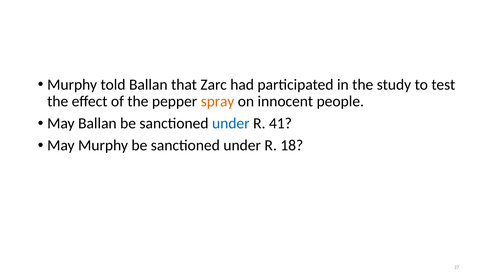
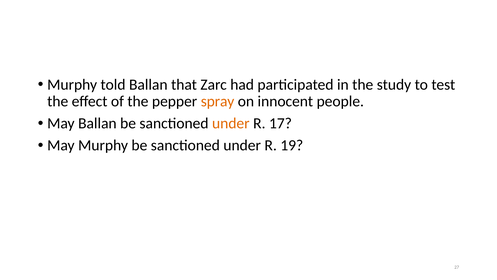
under at (231, 123) colour: blue -> orange
41: 41 -> 17
18: 18 -> 19
